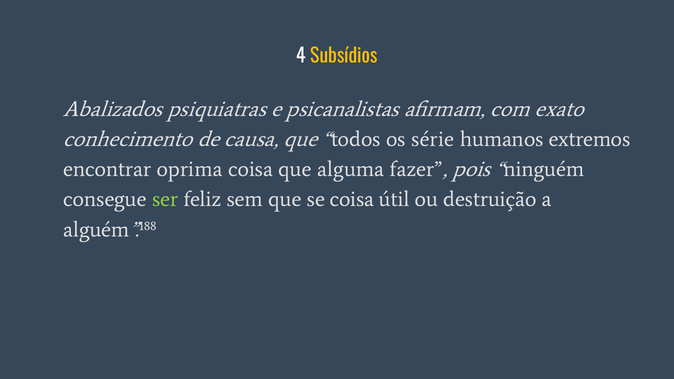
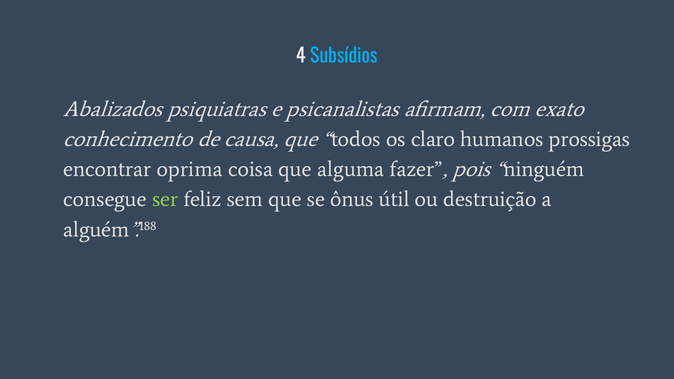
Subsídios colour: yellow -> light blue
série: série -> claro
extremos: extremos -> prossigas
se coisa: coisa -> ônus
